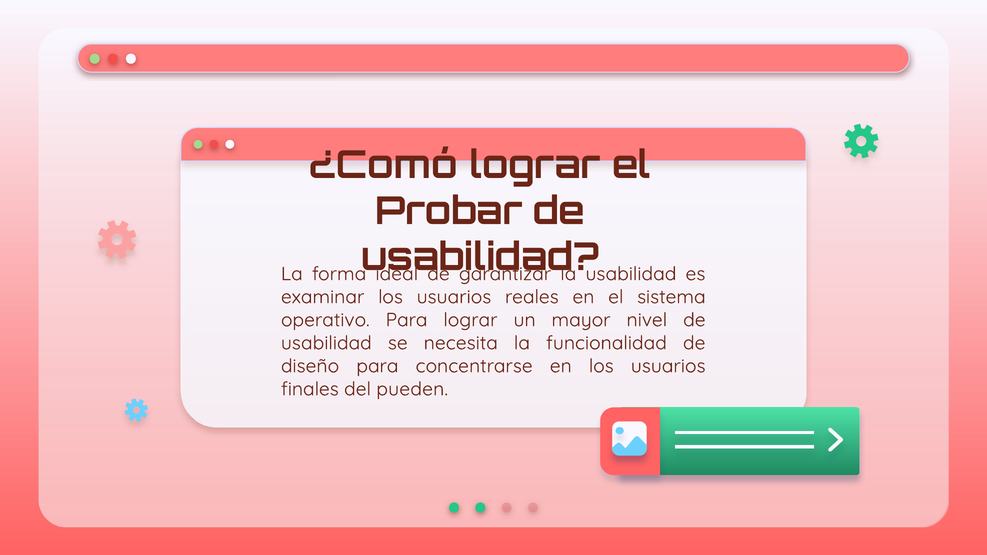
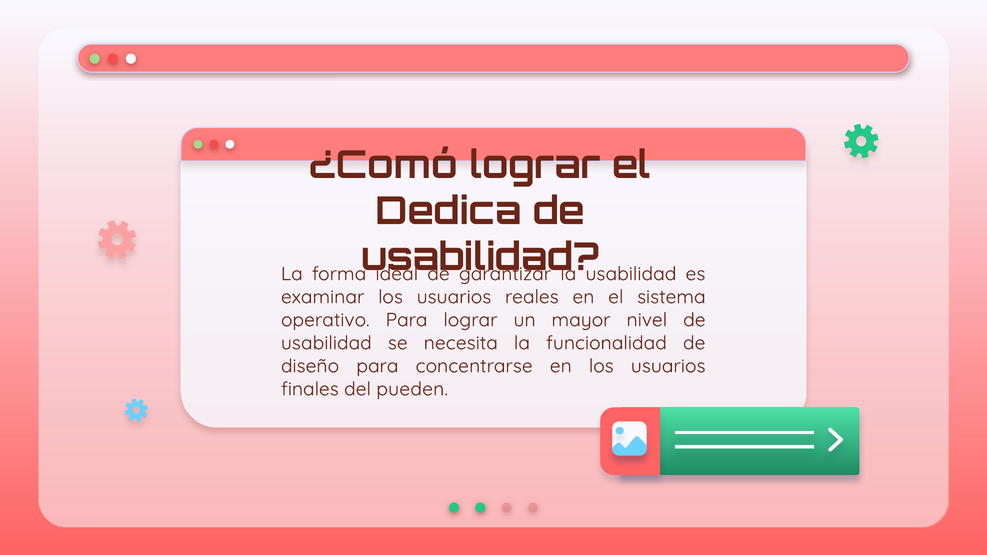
Probar: Probar -> Dedica
